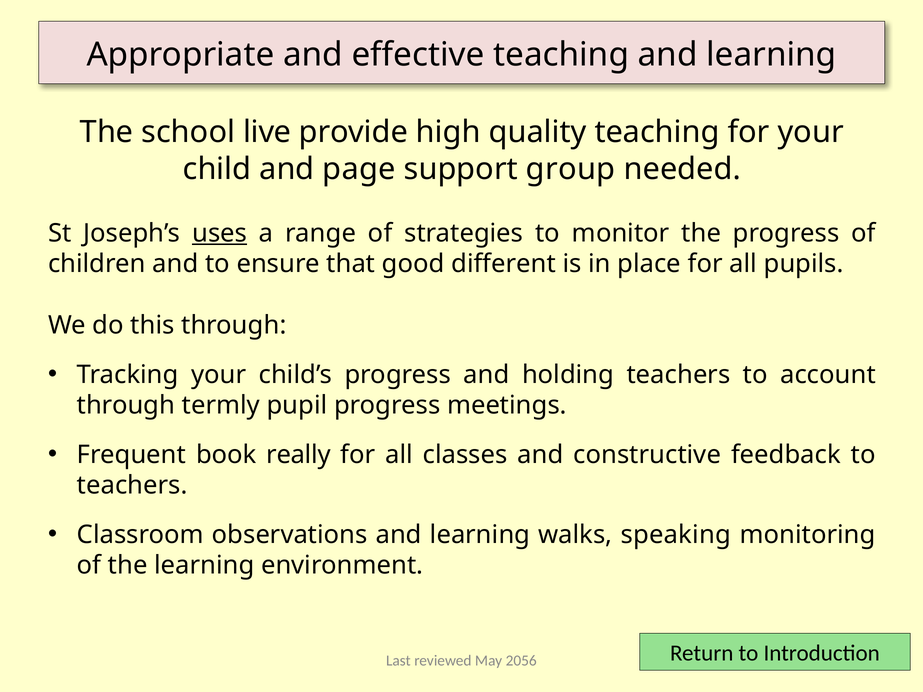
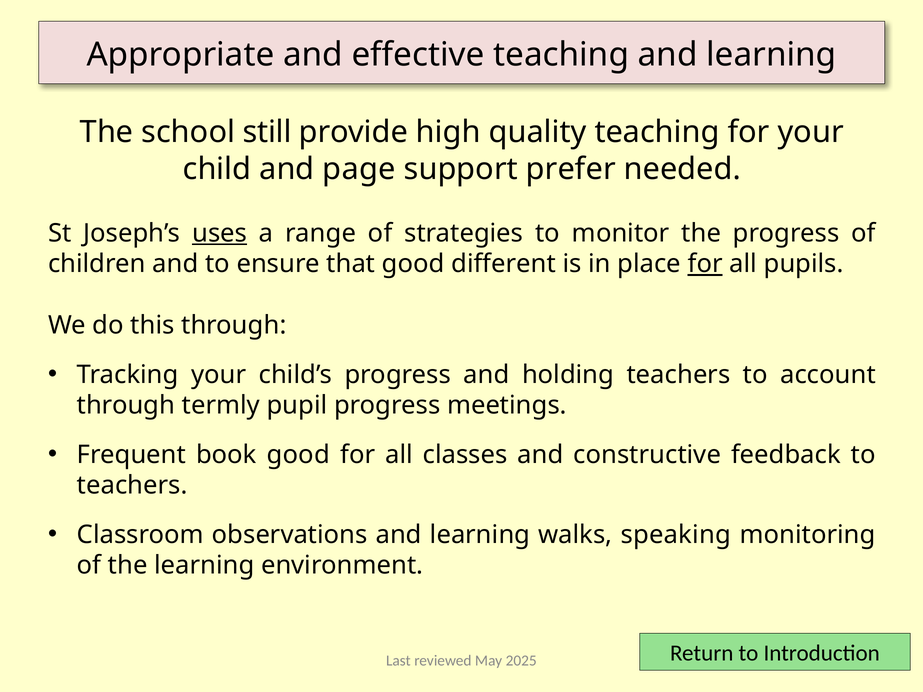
live: live -> still
group: group -> prefer
for at (705, 264) underline: none -> present
book really: really -> good
2056: 2056 -> 2025
